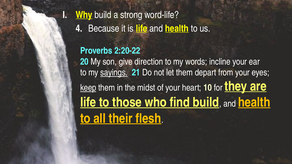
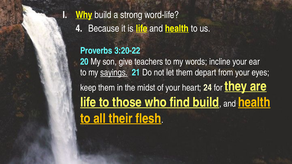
2:20-22: 2:20-22 -> 3:20-22
direction: direction -> teachers
keep underline: present -> none
10: 10 -> 24
